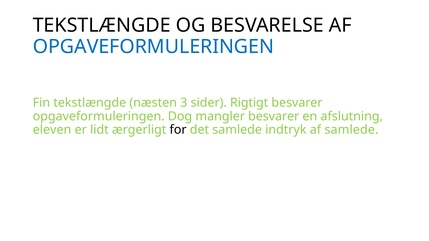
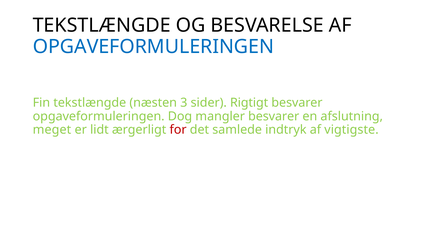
eleven: eleven -> meget
for colour: black -> red
af samlede: samlede -> vigtigste
